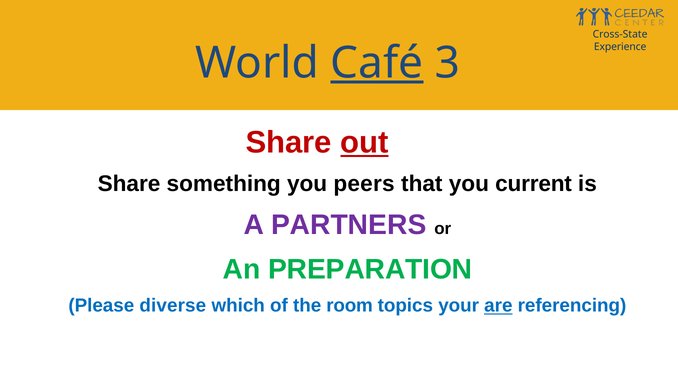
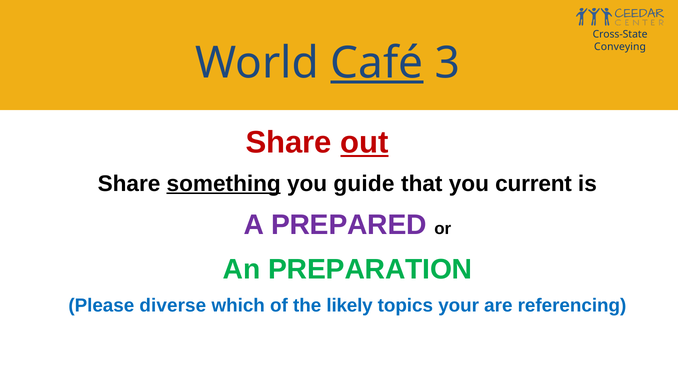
Experience: Experience -> Conveying
something underline: none -> present
peers: peers -> guide
PARTNERS: PARTNERS -> PREPARED
room: room -> likely
are underline: present -> none
